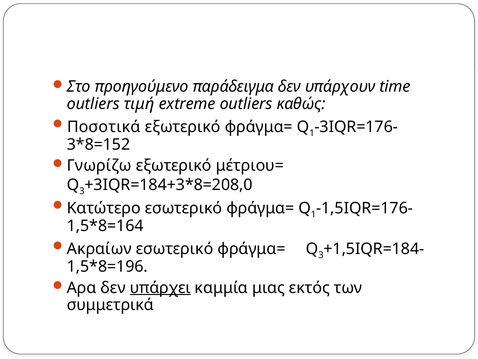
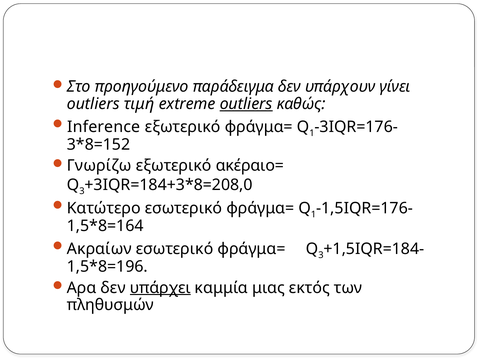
time: time -> γίνει
outliers at (246, 104) underline: none -> present
Ποσοτικά: Ποσοτικά -> Inference
μέτριου=: μέτριου= -> ακέραιο=
συμμετρικά: συμμετρικά -> πληθυσμών
